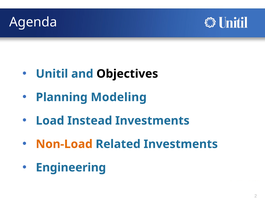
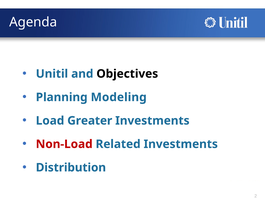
Instead: Instead -> Greater
Non-Load colour: orange -> red
Engineering: Engineering -> Distribution
